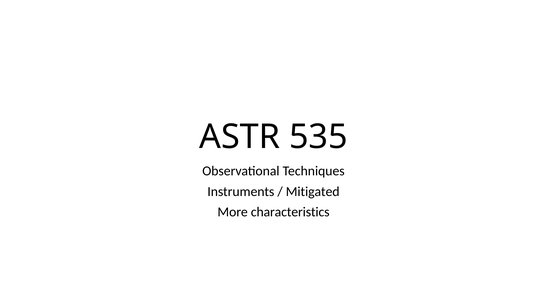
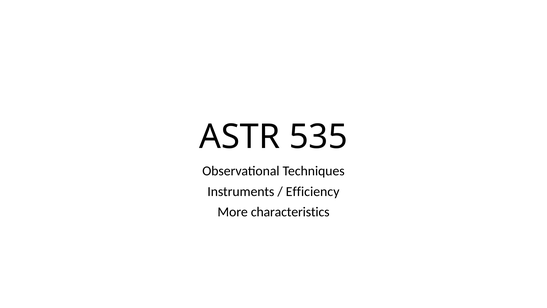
Mitigated: Mitigated -> Efficiency
